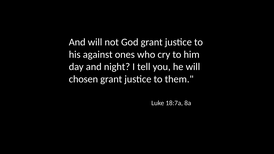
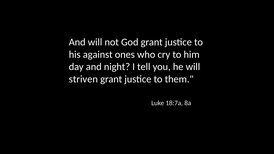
chosen: chosen -> striven
